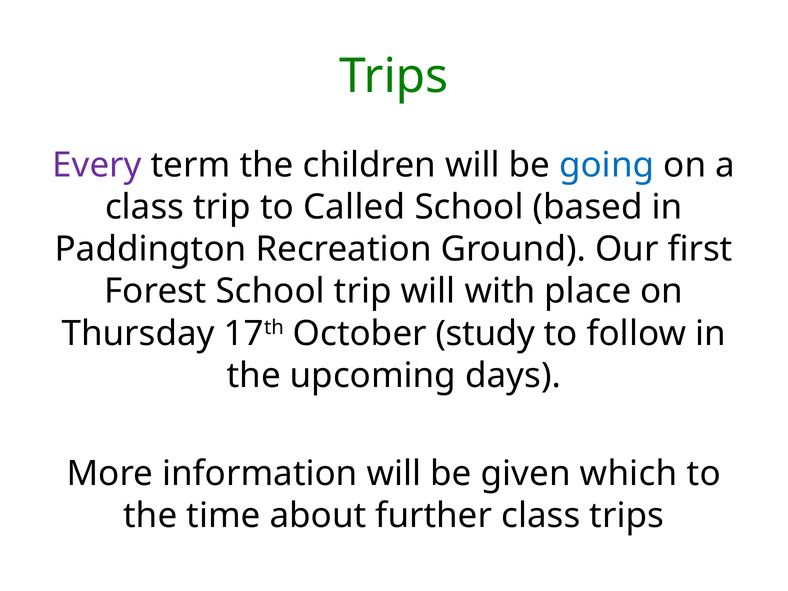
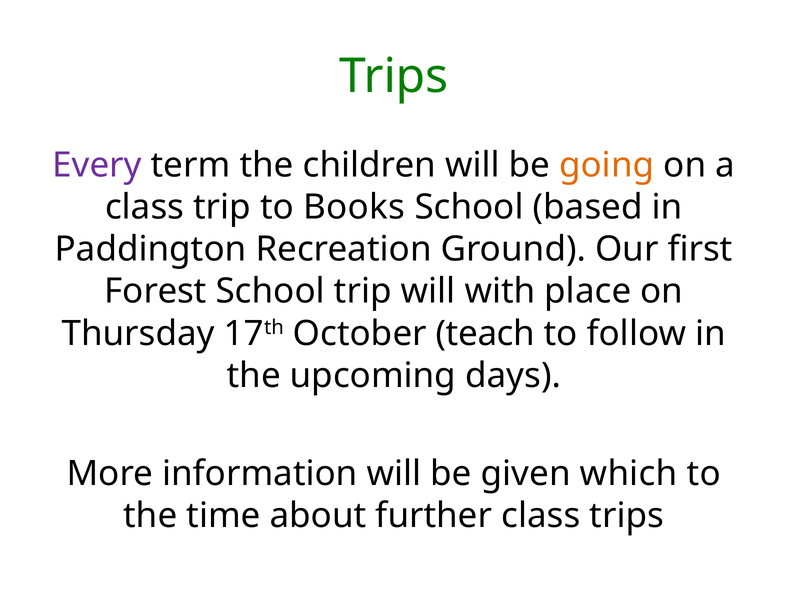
going colour: blue -> orange
Called: Called -> Books
study: study -> teach
